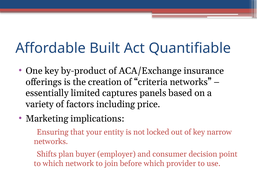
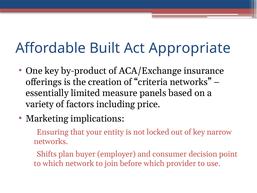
Quantifiable: Quantifiable -> Appropriate
captures: captures -> measure
